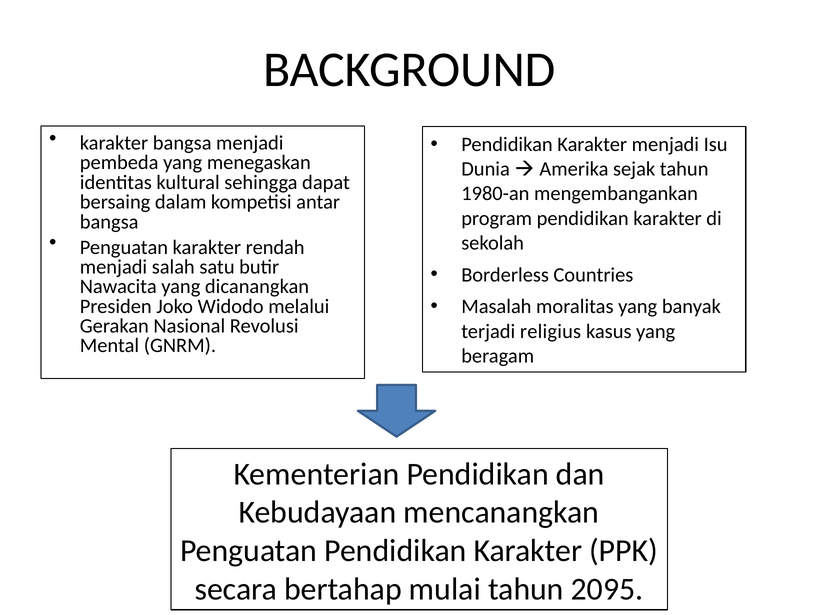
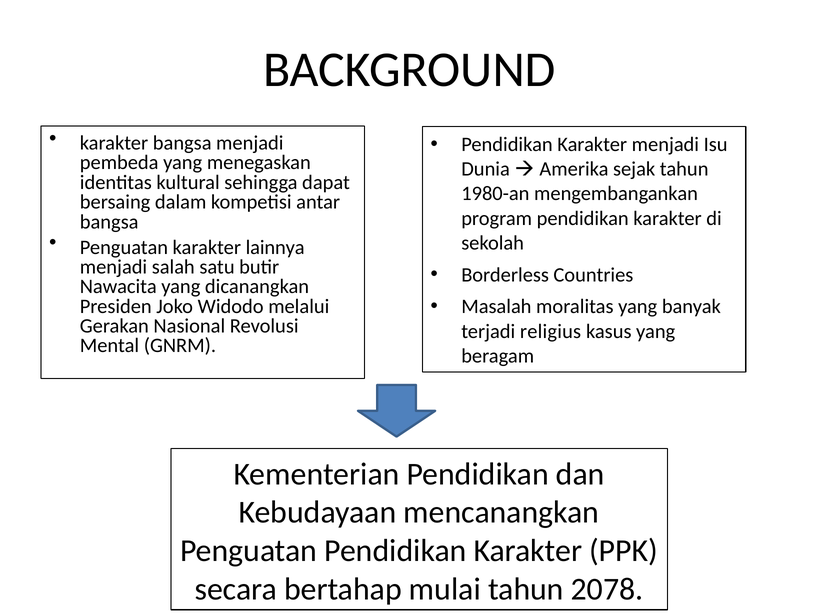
rendah: rendah -> lainnya
2095: 2095 -> 2078
